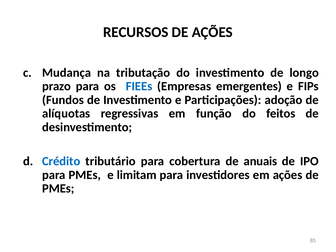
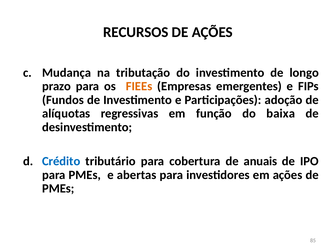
FIEEs colour: blue -> orange
feitos: feitos -> baixa
limitam: limitam -> abertas
